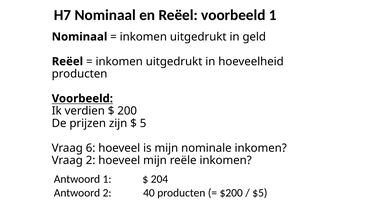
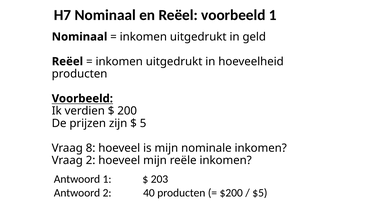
6: 6 -> 8
204: 204 -> 203
